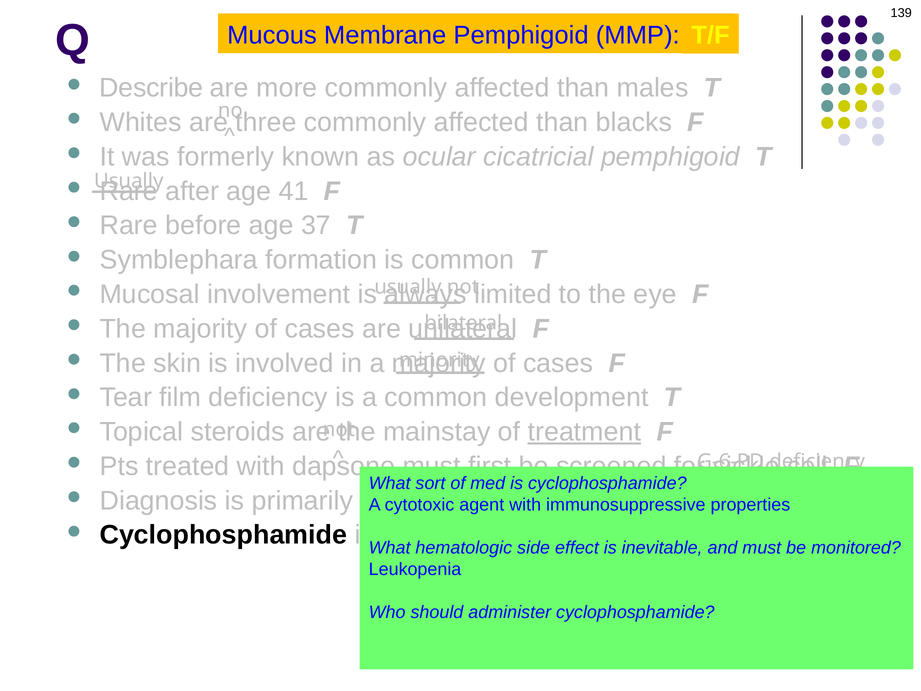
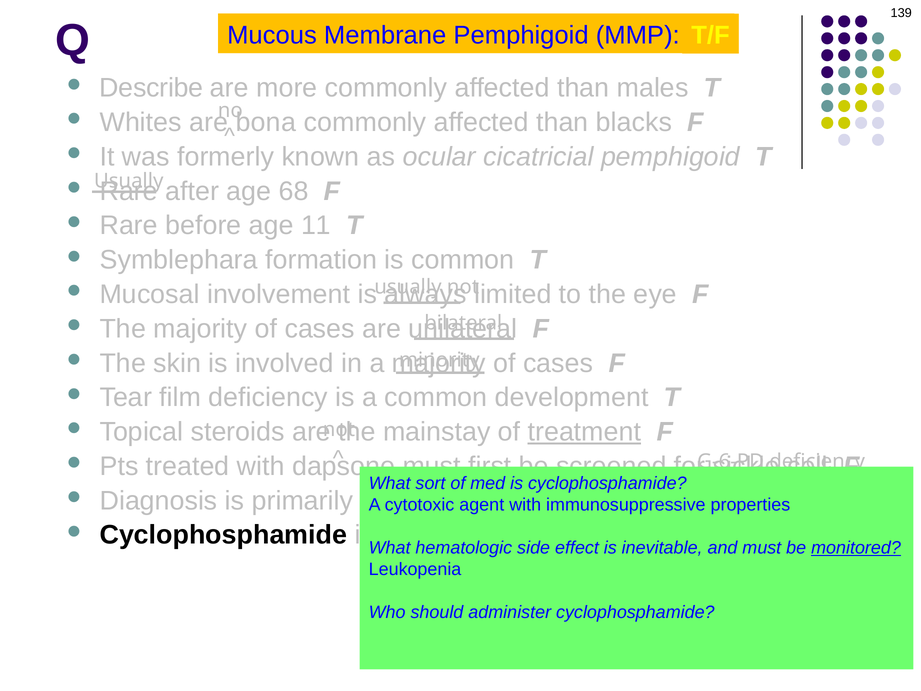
three: three -> bona
41: 41 -> 68
37: 37 -> 11
monitored underline: none -> present
